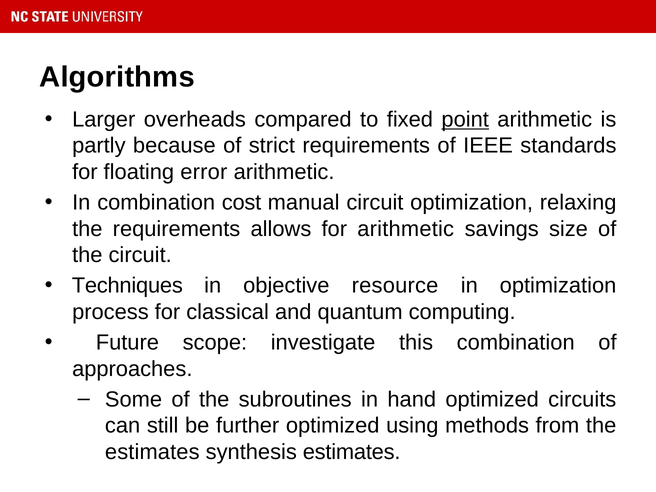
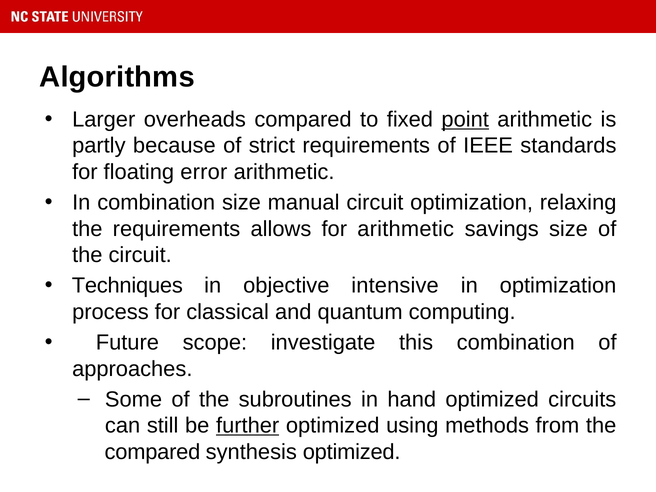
combination cost: cost -> size
resource: resource -> intensive
further underline: none -> present
estimates at (152, 452): estimates -> compared
synthesis estimates: estimates -> optimized
